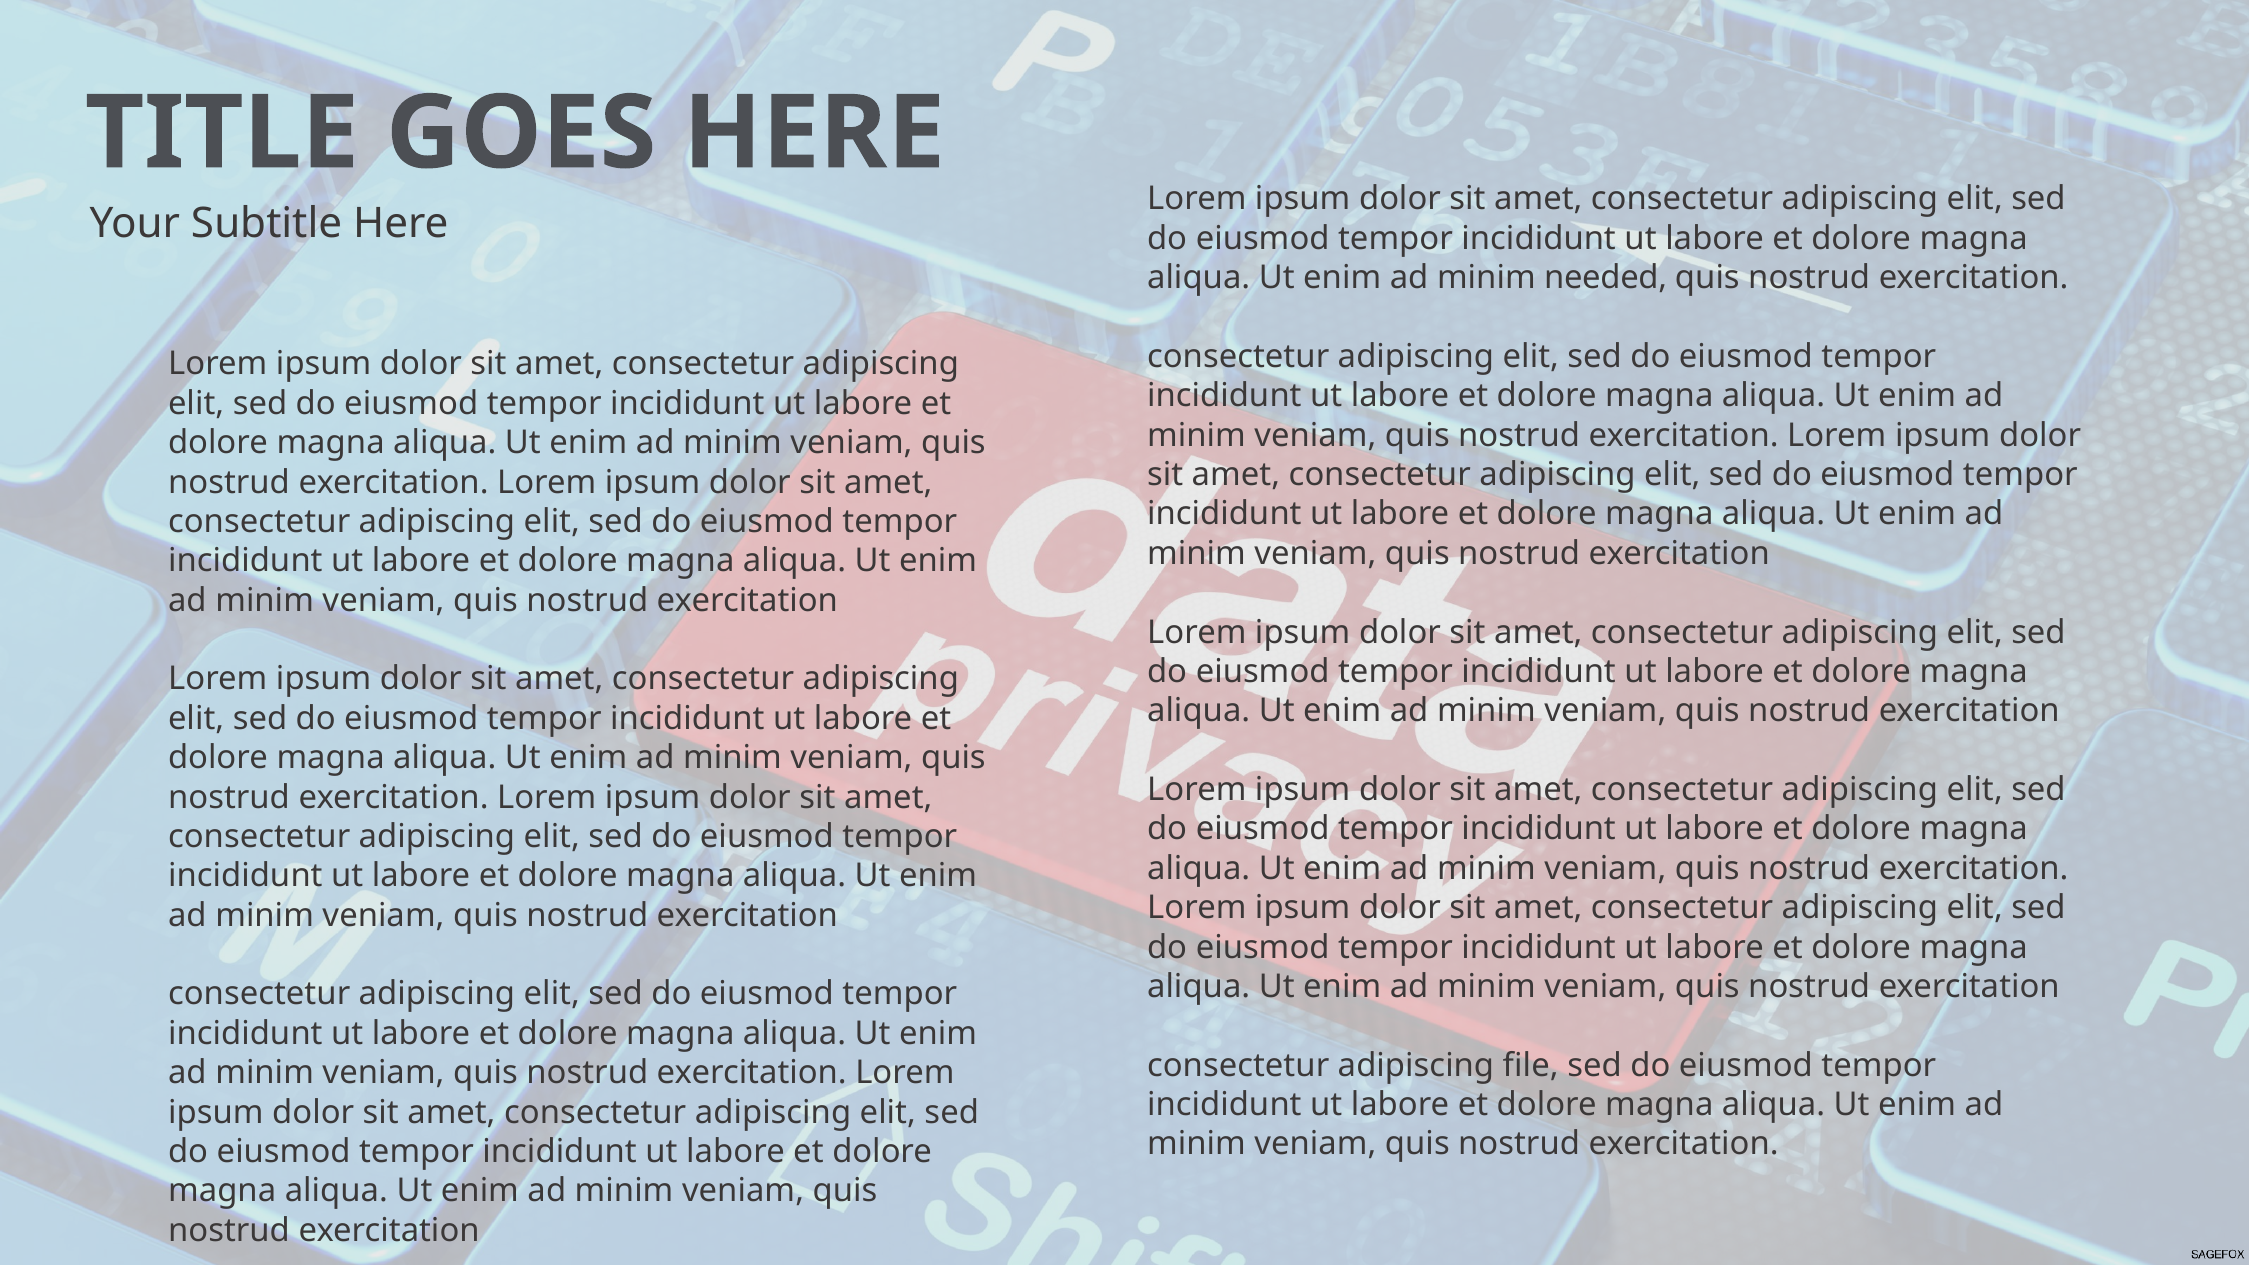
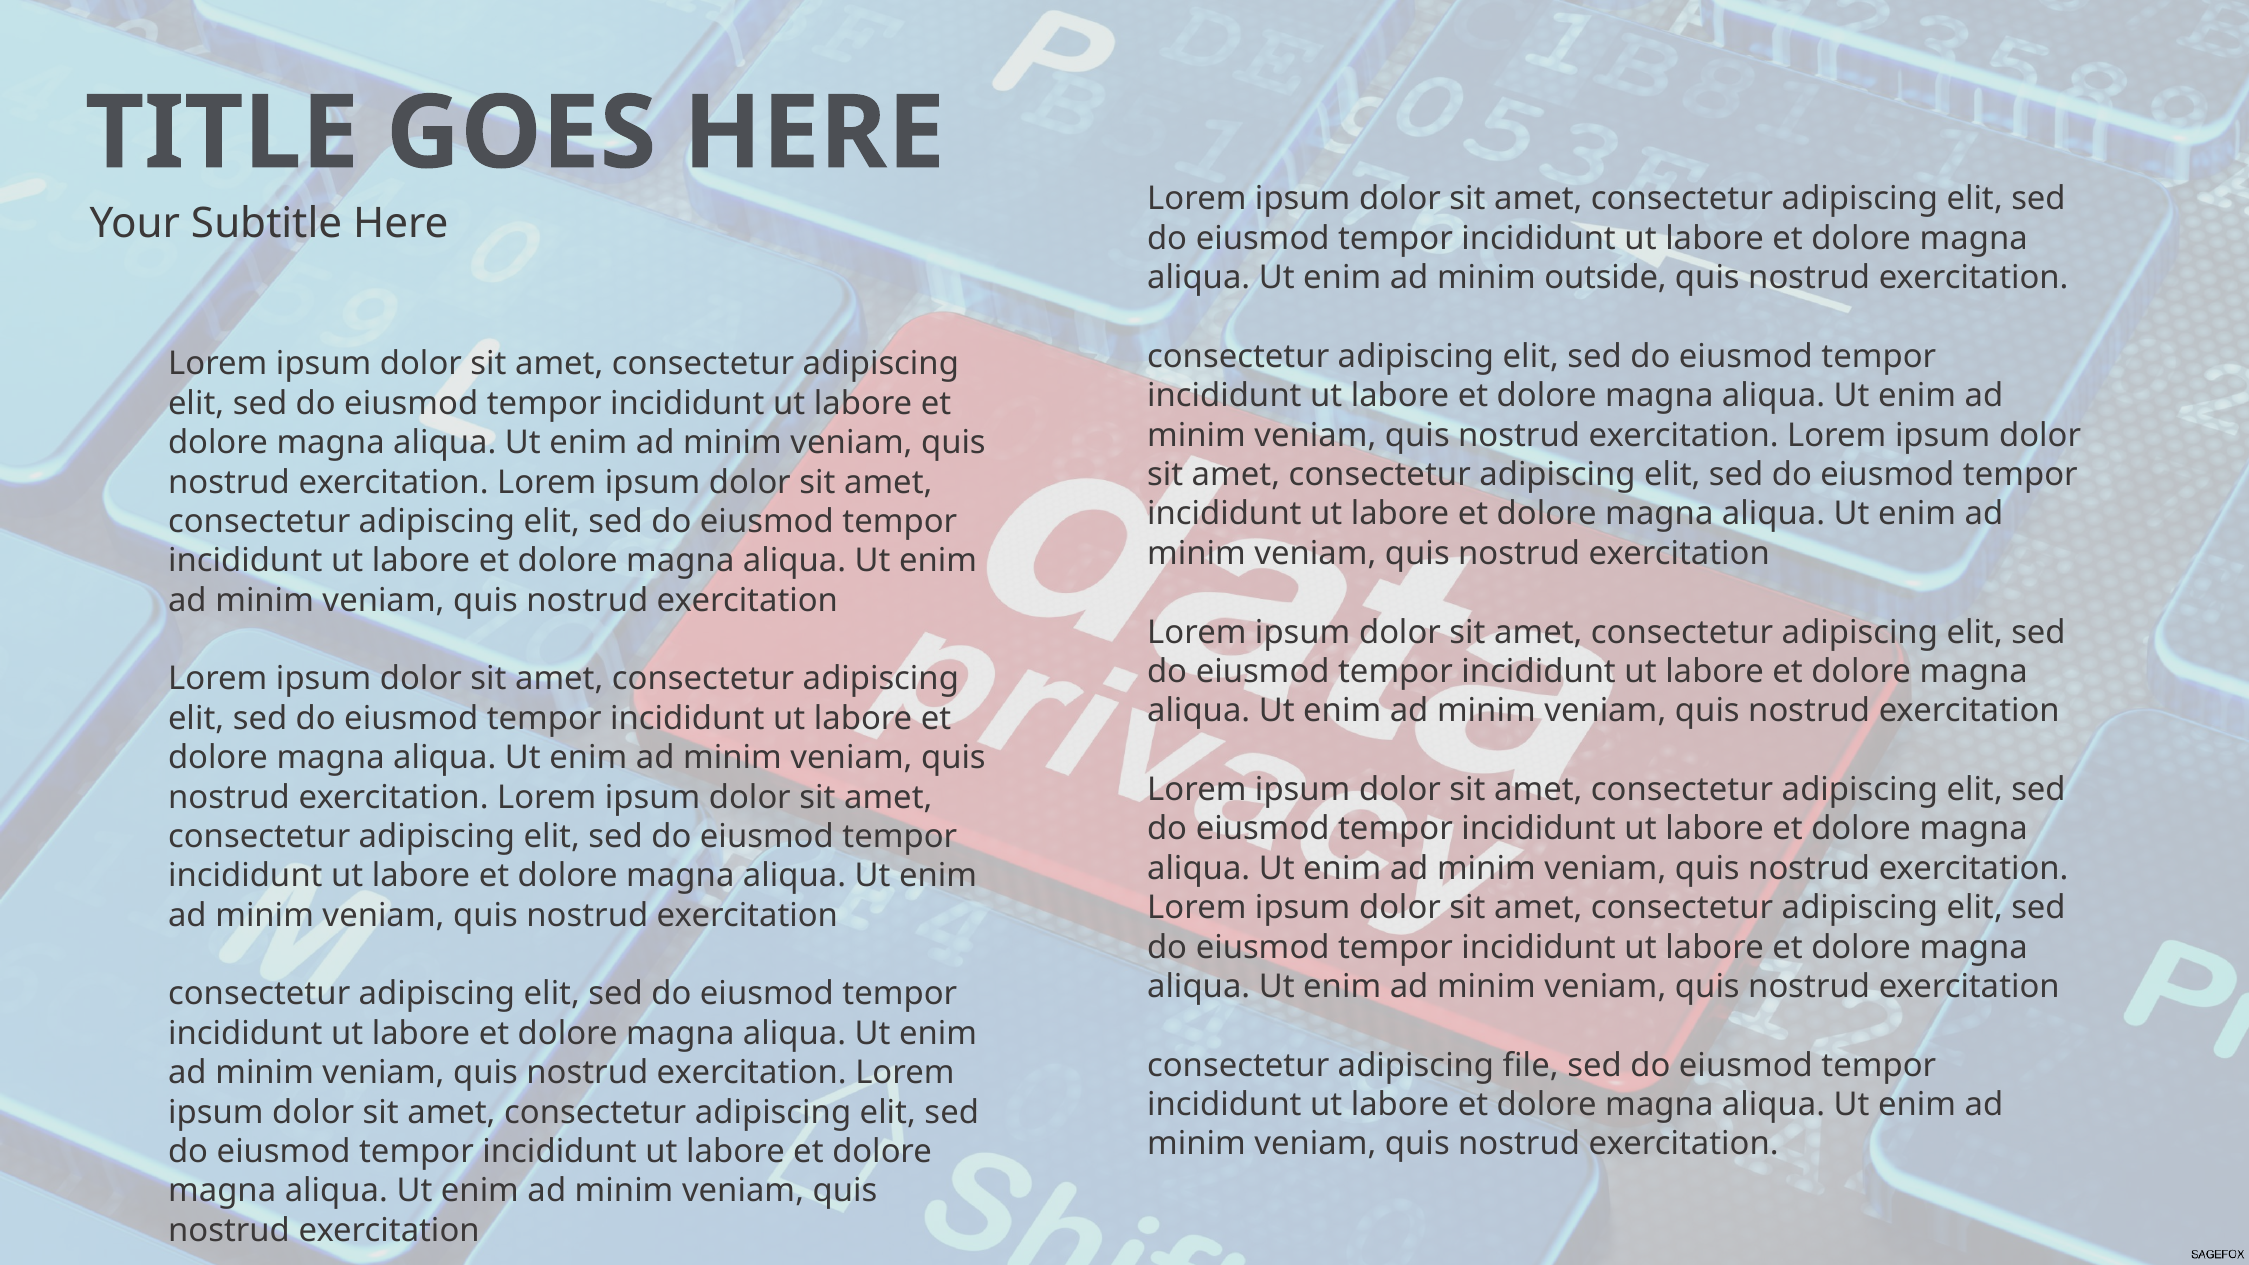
needed: needed -> outside
